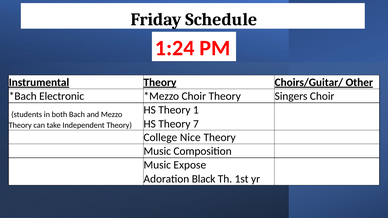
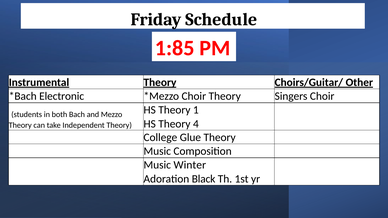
1:24: 1:24 -> 1:85
7: 7 -> 4
Nice: Nice -> Glue
Expose: Expose -> Winter
